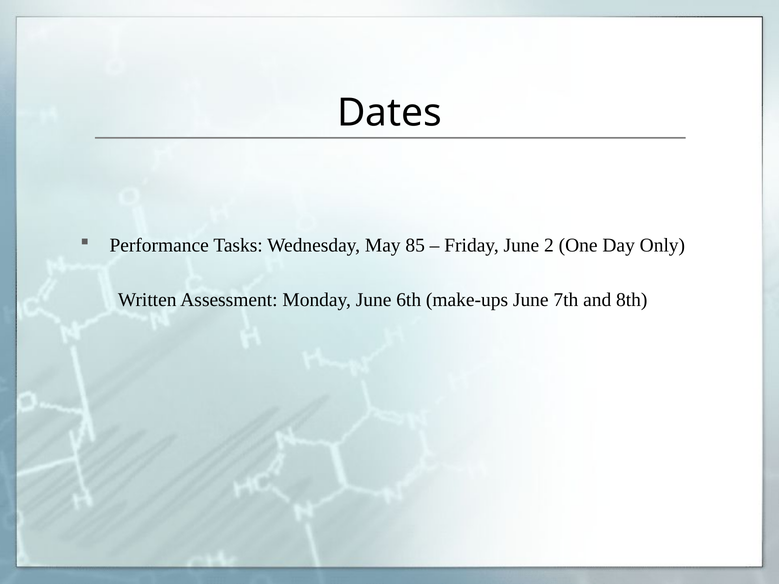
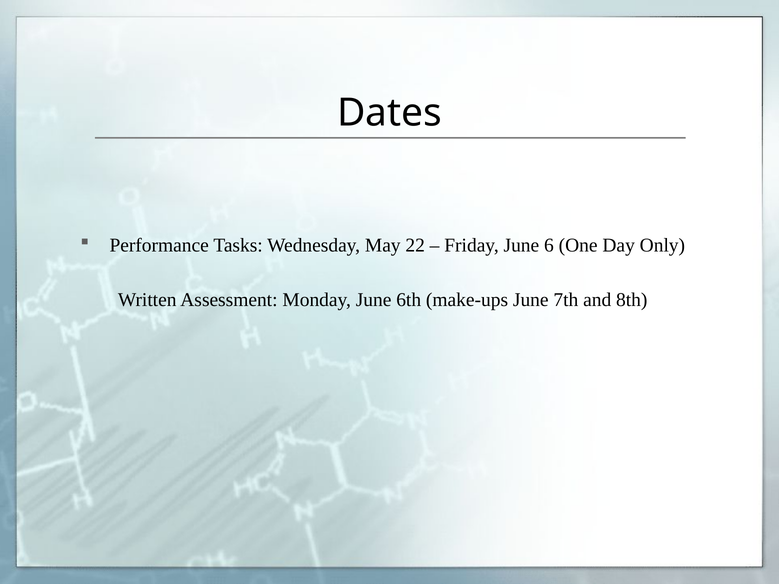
85: 85 -> 22
2: 2 -> 6
